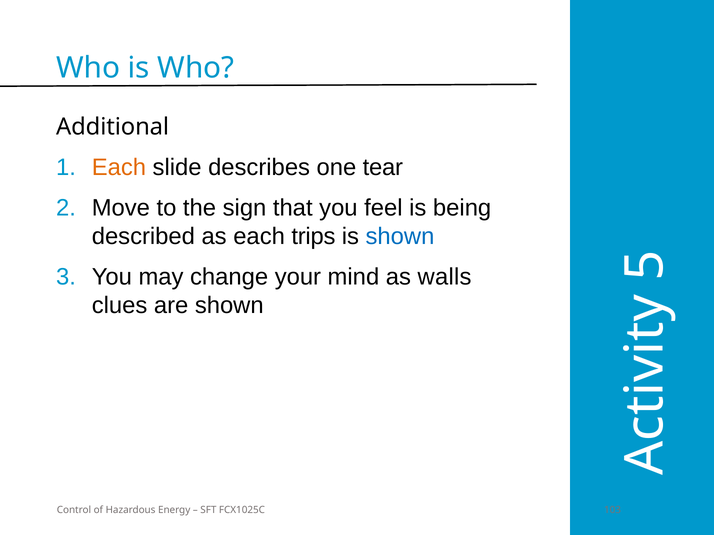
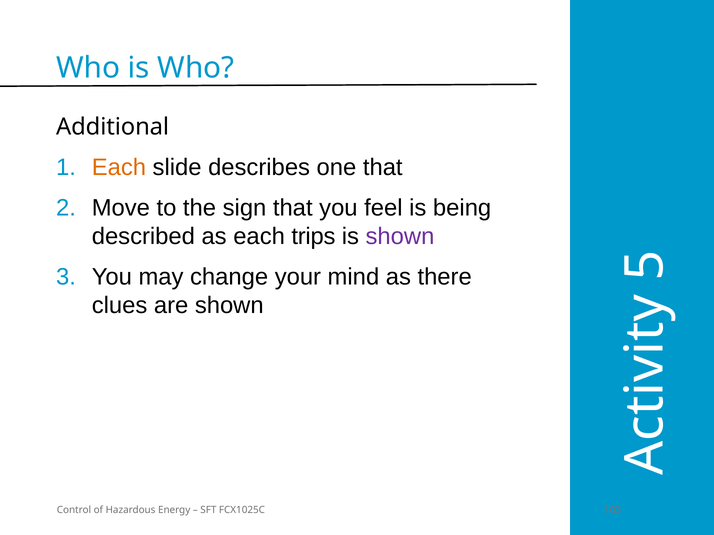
one tear: tear -> that
shown at (400, 237) colour: blue -> purple
walls: walls -> there
